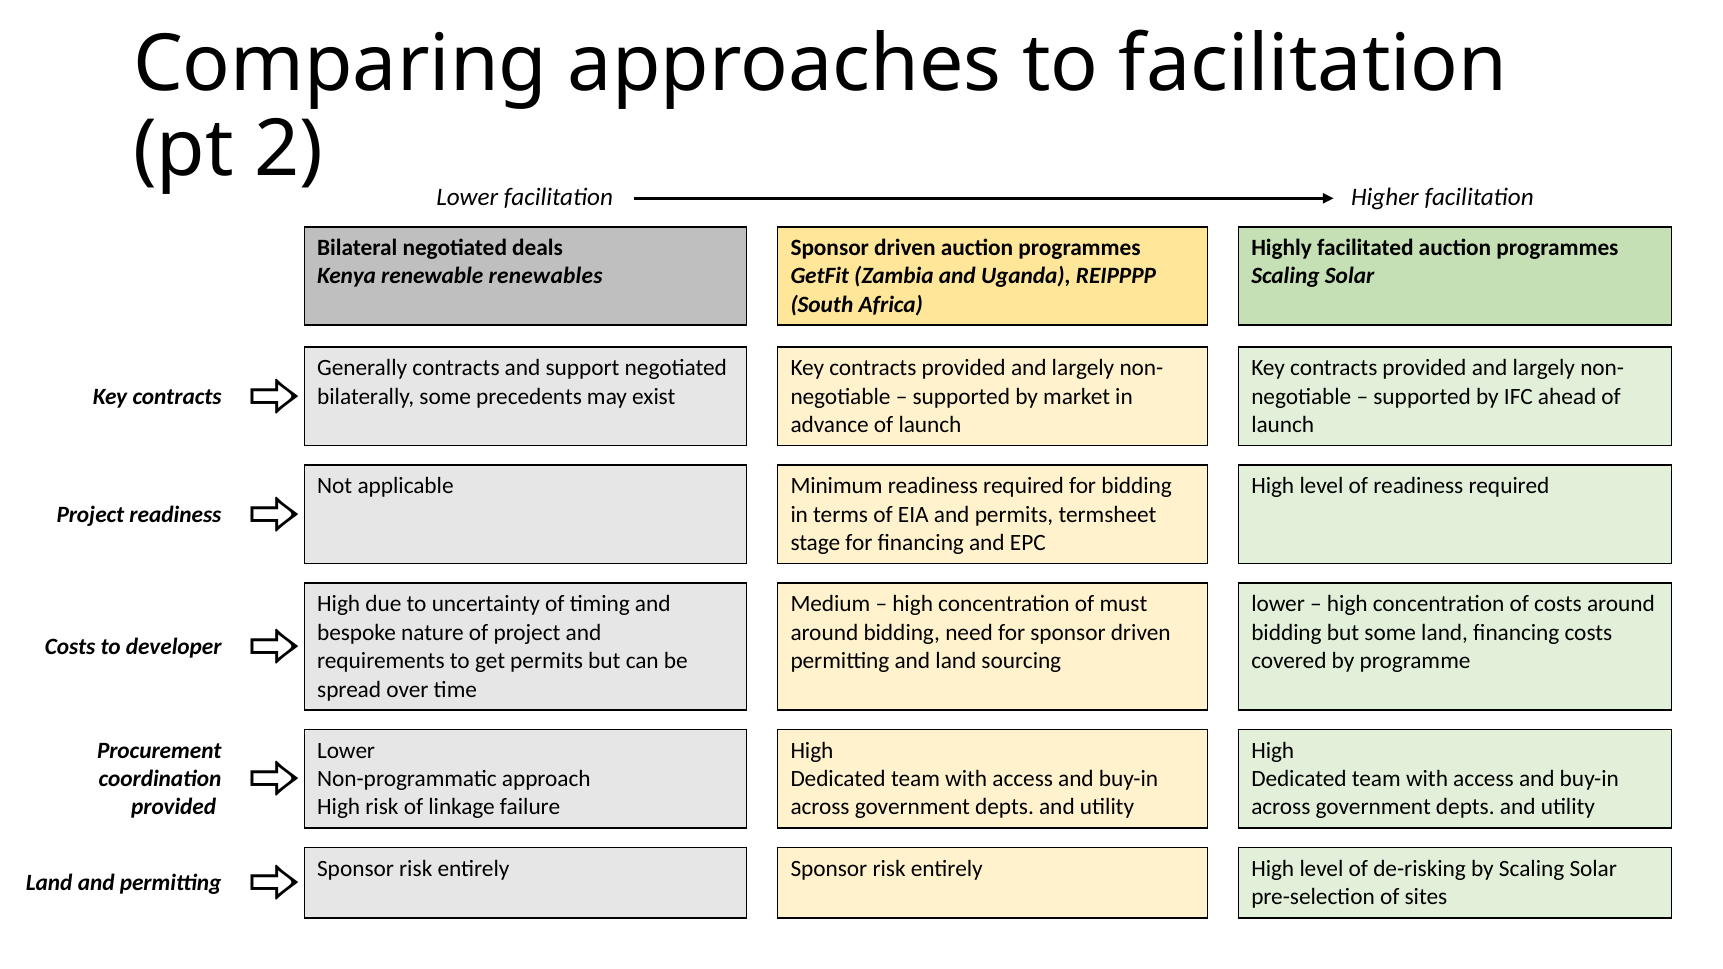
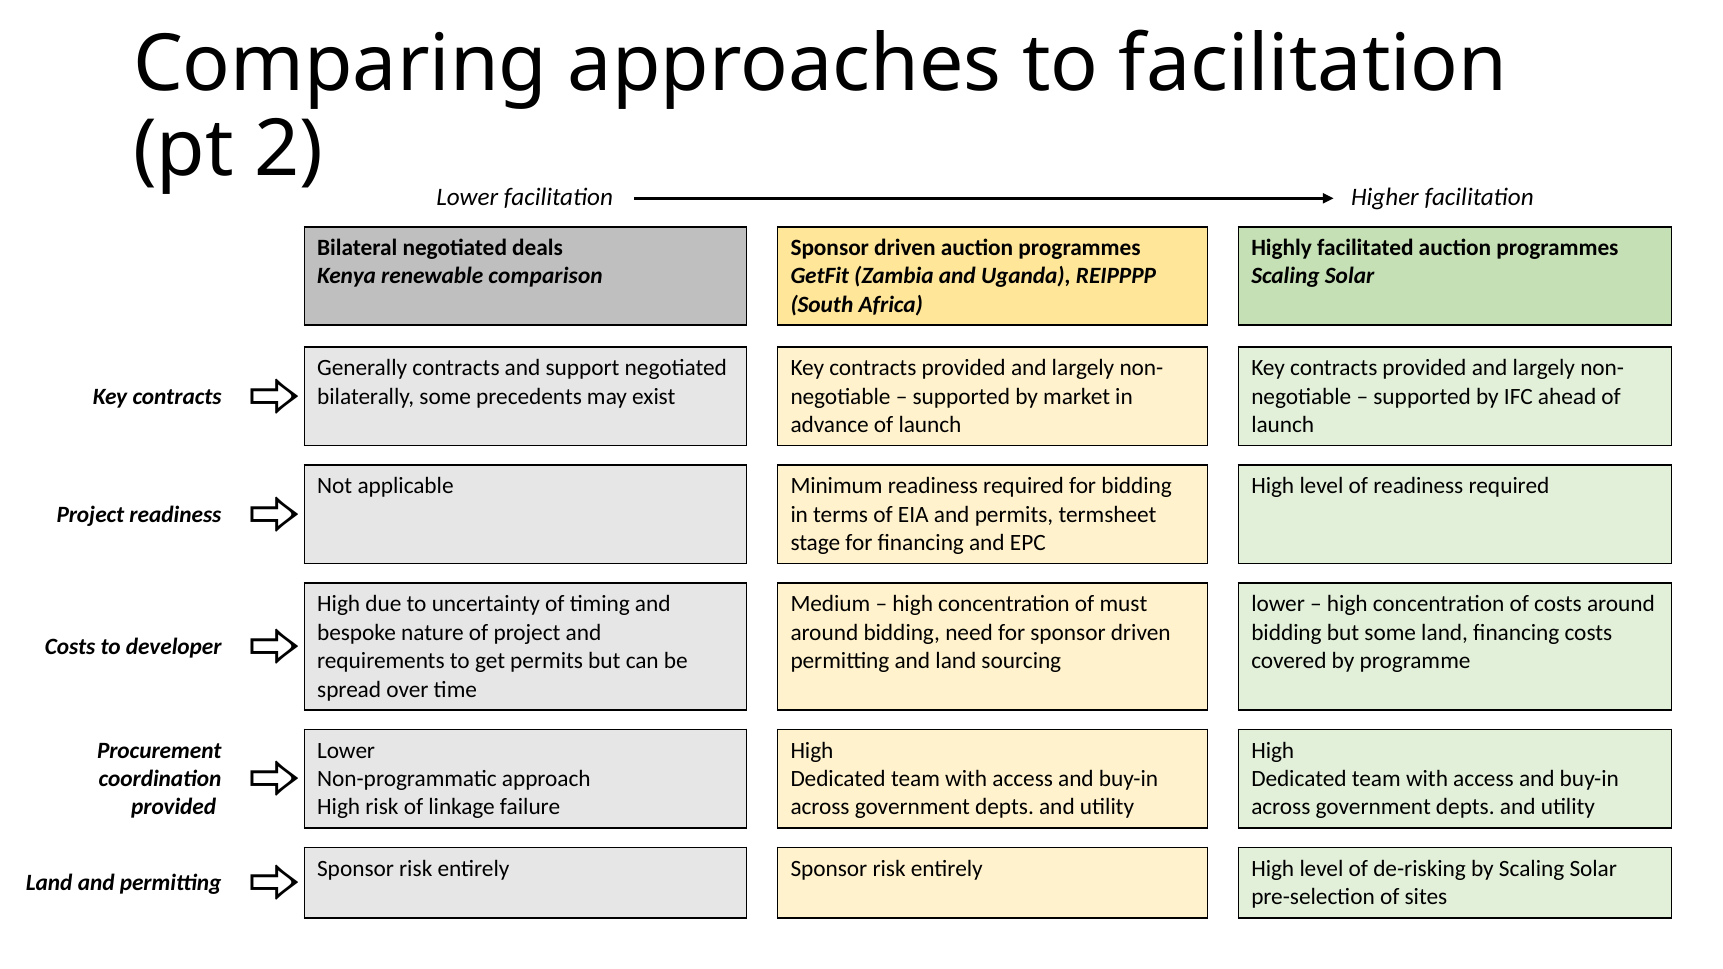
renewables: renewables -> comparison
